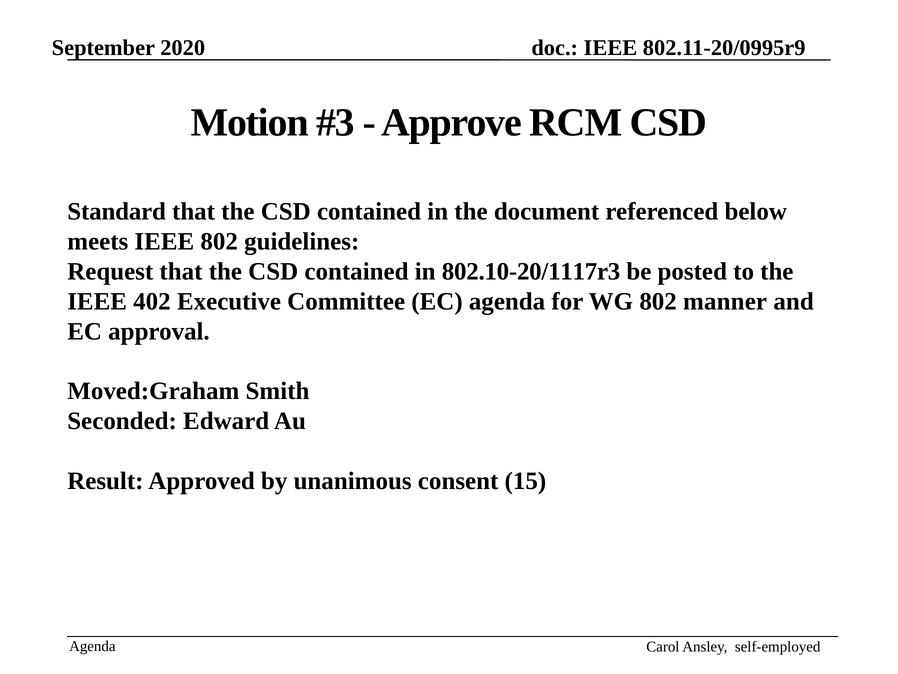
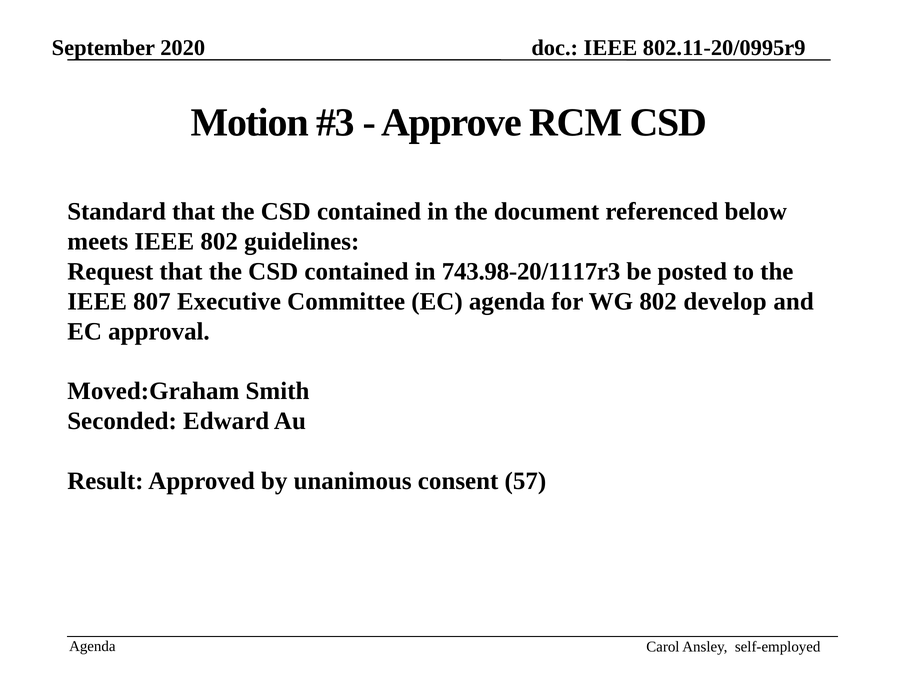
802.10-20/1117r3: 802.10-20/1117r3 -> 743.98-20/1117r3
402: 402 -> 807
manner: manner -> develop
15: 15 -> 57
